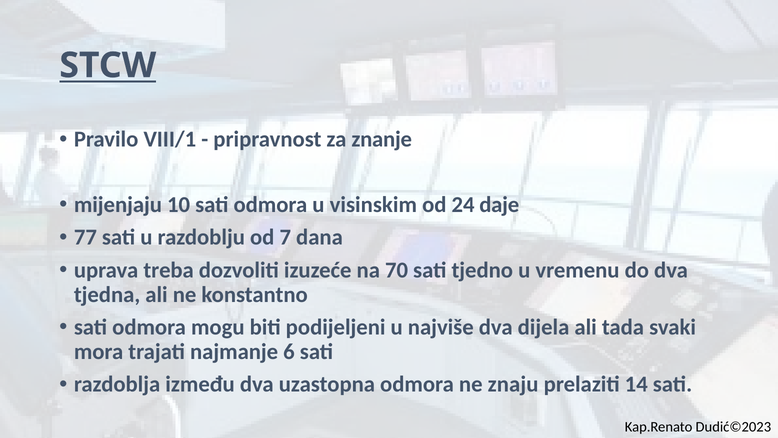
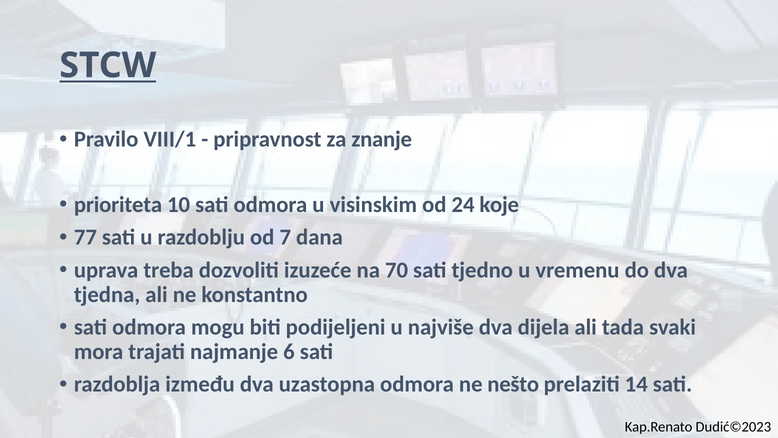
mijenjaju: mijenjaju -> prioriteta
daje: daje -> koje
znaju: znaju -> nešto
